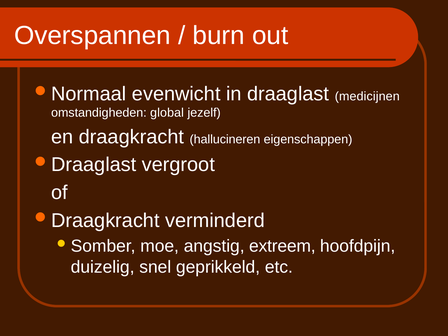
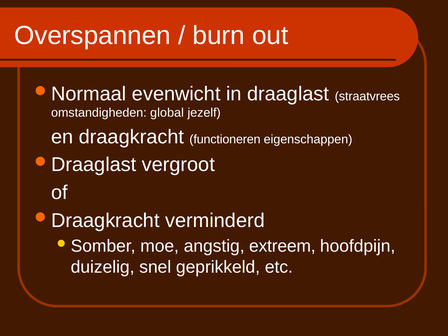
medicijnen: medicijnen -> straatvrees
hallucineren: hallucineren -> functioneren
